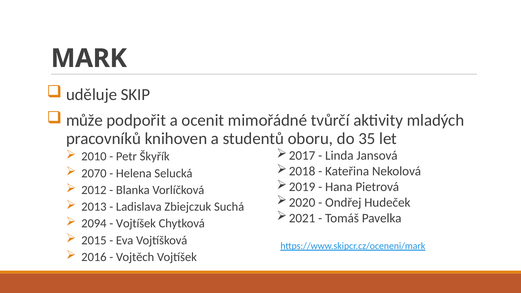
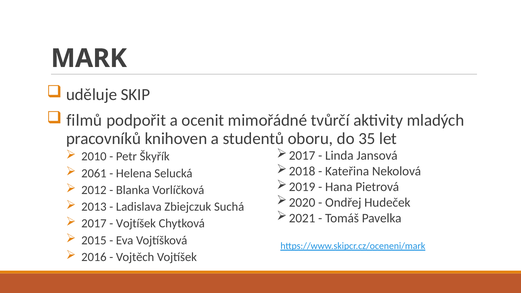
může: může -> filmů
2070: 2070 -> 2061
2094 at (94, 224): 2094 -> 2017
